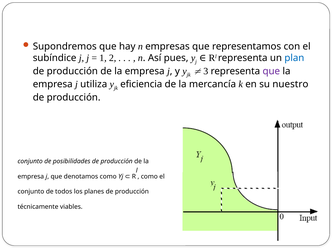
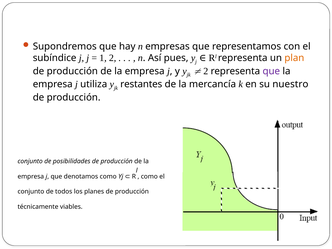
plan colour: blue -> orange
3 at (206, 71): 3 -> 2
eficiencia: eficiencia -> restantes
